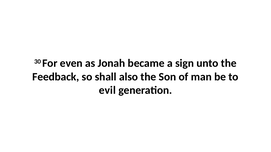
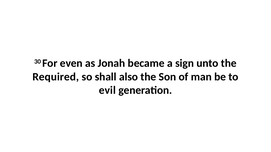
Feedback: Feedback -> Required
